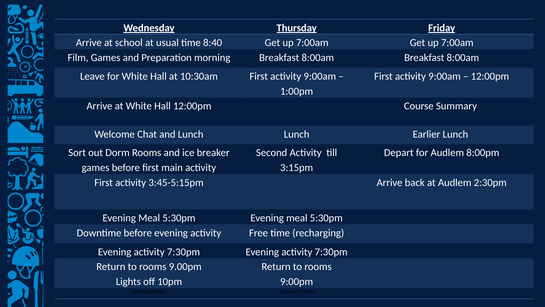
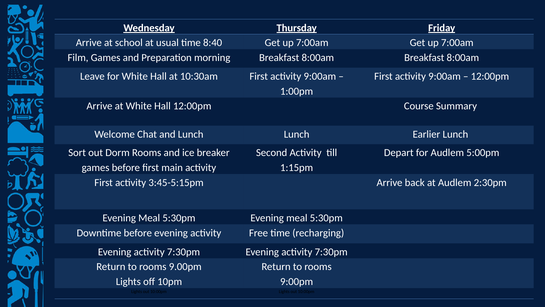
8:00pm: 8:00pm -> 5:00pm
3:15pm: 3:15pm -> 1:15pm
